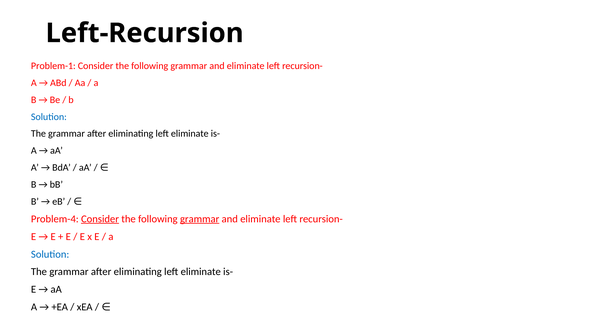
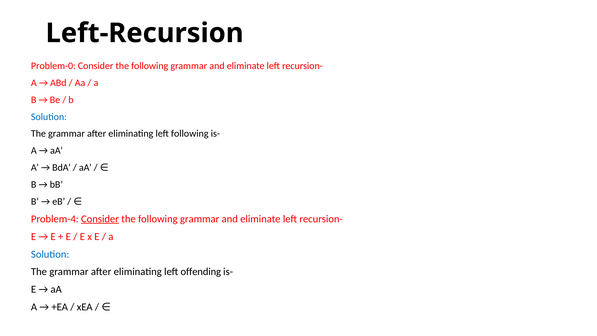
Problem-1: Problem-1 -> Problem-0
eliminate at (190, 134): eliminate -> following
grammar at (200, 219) underline: present -> none
eliminate at (201, 272): eliminate -> offending
